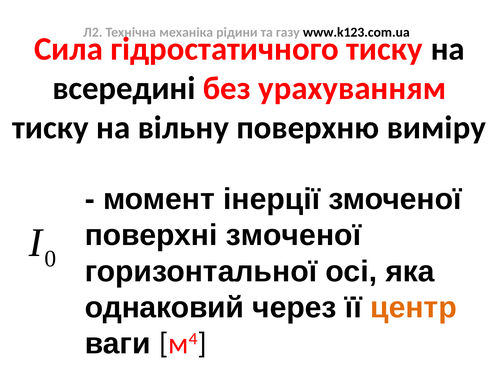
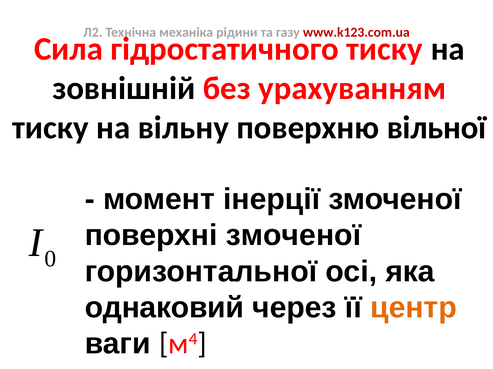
www.k123.com.ua colour: black -> red
всередині: всередині -> зовнішній
виміру: виміру -> вільної
